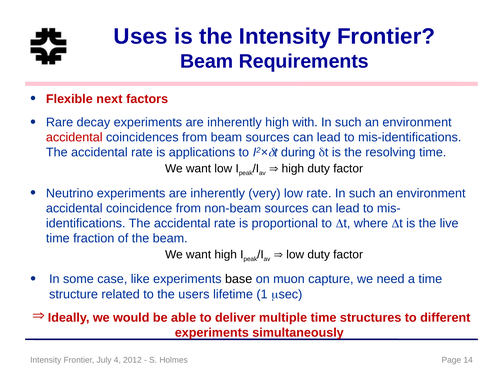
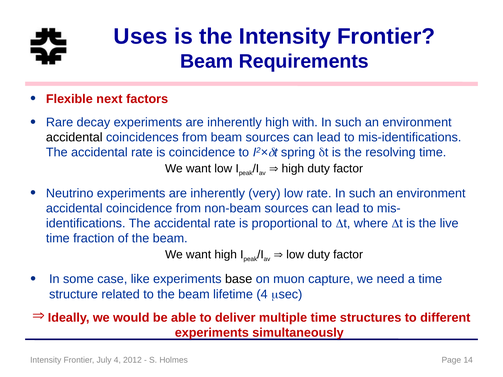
accidental at (74, 138) colour: red -> black
is applications: applications -> coincidence
during: during -> spring
to the users: users -> beam
lifetime 1: 1 -> 4
